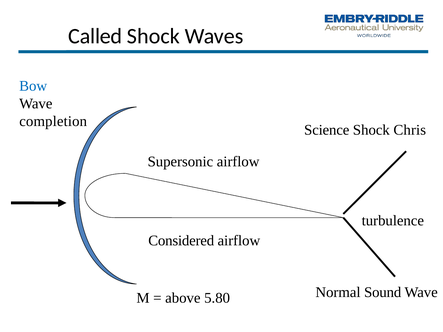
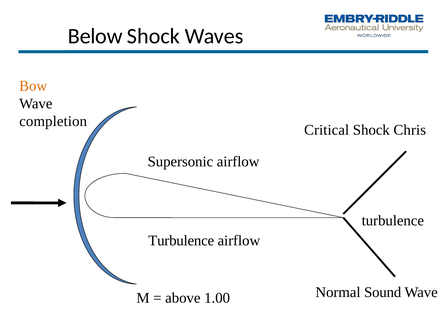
Called: Called -> Below
Bow colour: blue -> orange
Science: Science -> Critical
Considered at (181, 241): Considered -> Turbulence
5.80: 5.80 -> 1.00
